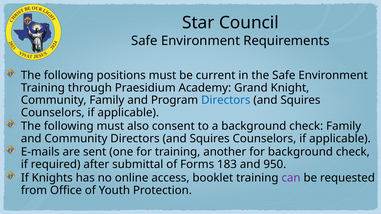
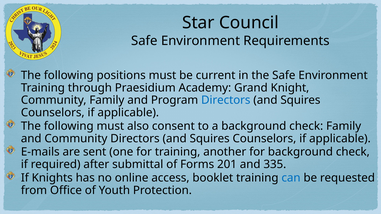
183: 183 -> 201
950: 950 -> 335
can colour: purple -> blue
